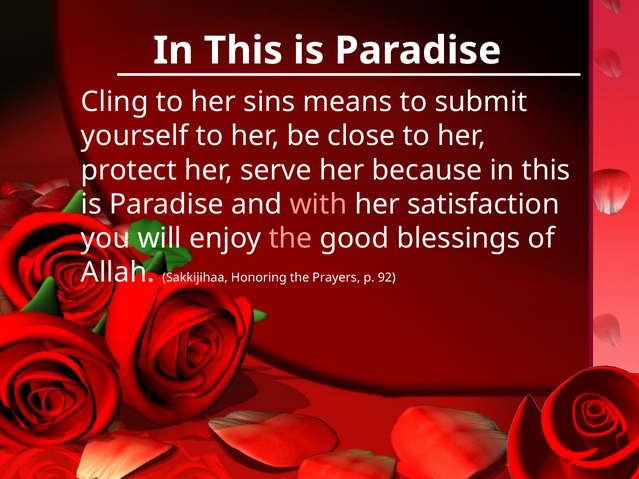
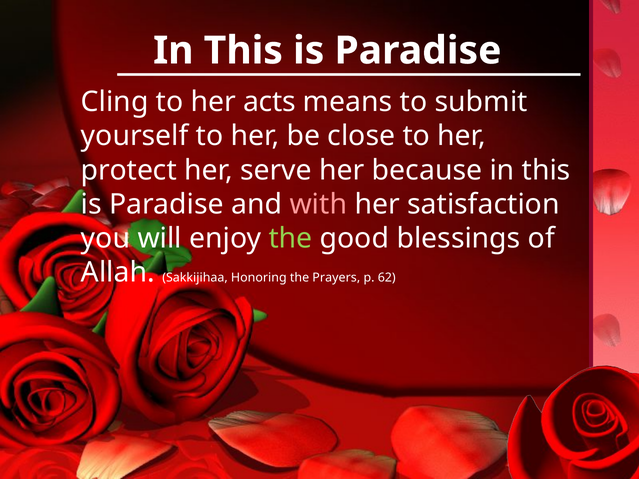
sins: sins -> acts
the at (290, 238) colour: pink -> light green
92: 92 -> 62
